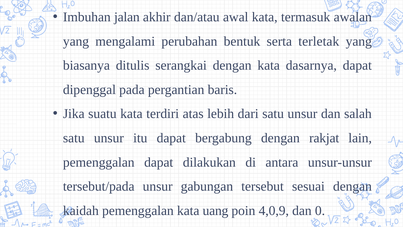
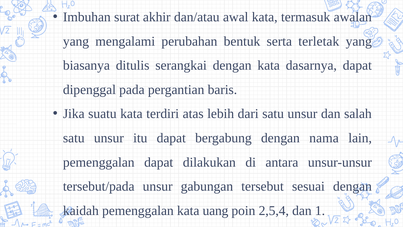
jalan: jalan -> surat
rakjat: rakjat -> nama
4,0,9: 4,0,9 -> 2,5,4
0: 0 -> 1
